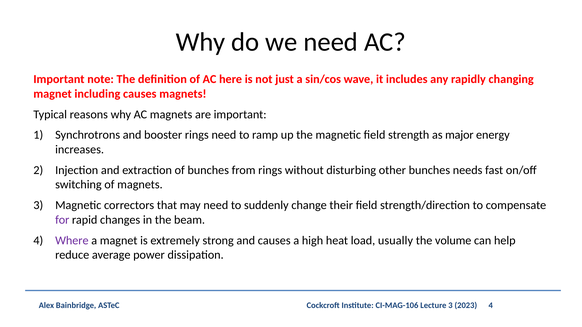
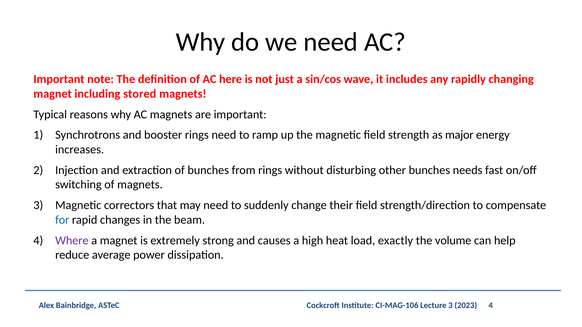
including causes: causes -> stored
for colour: purple -> blue
usually: usually -> exactly
